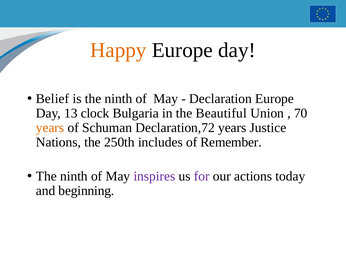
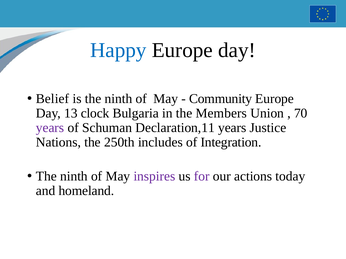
Happy colour: orange -> blue
Declaration: Declaration -> Community
Beautiful: Beautiful -> Members
years at (50, 128) colour: orange -> purple
Declaration,72: Declaration,72 -> Declaration,11
Remember: Remember -> Integration
beginning: beginning -> homeland
